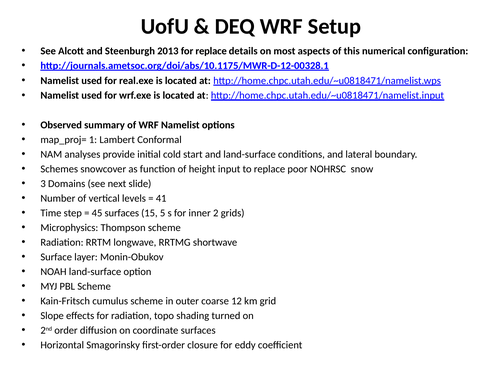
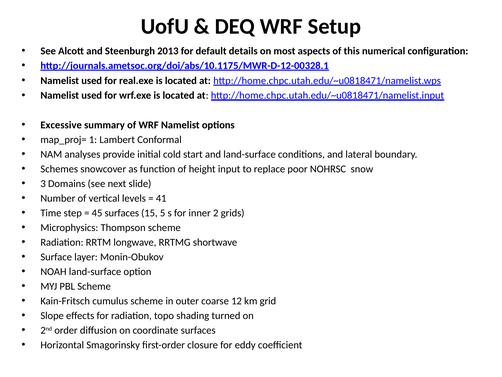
for replace: replace -> default
Observed: Observed -> Excessive
